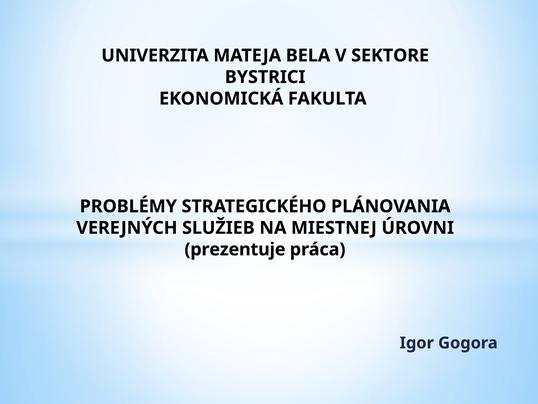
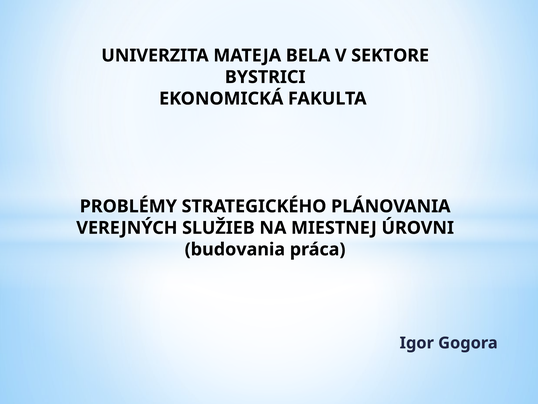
prezentuje: prezentuje -> budovania
